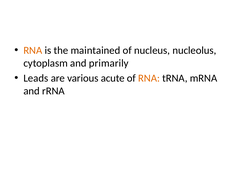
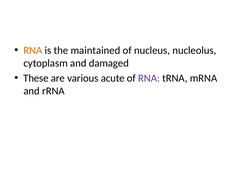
primarily: primarily -> damaged
Leads: Leads -> These
RNA at (149, 78) colour: orange -> purple
